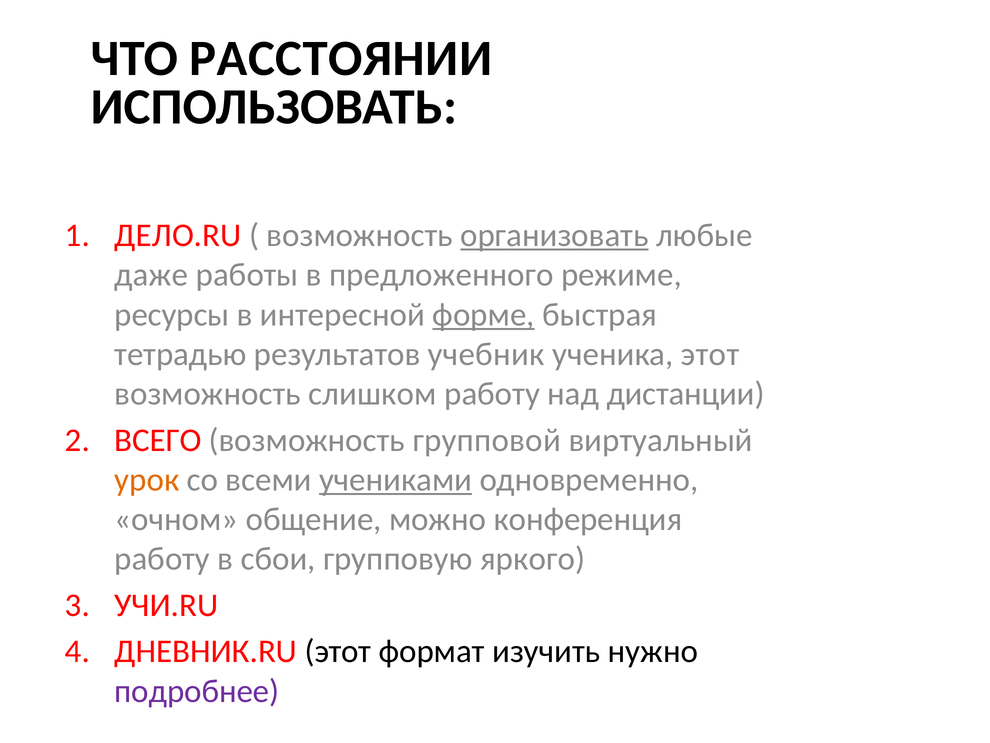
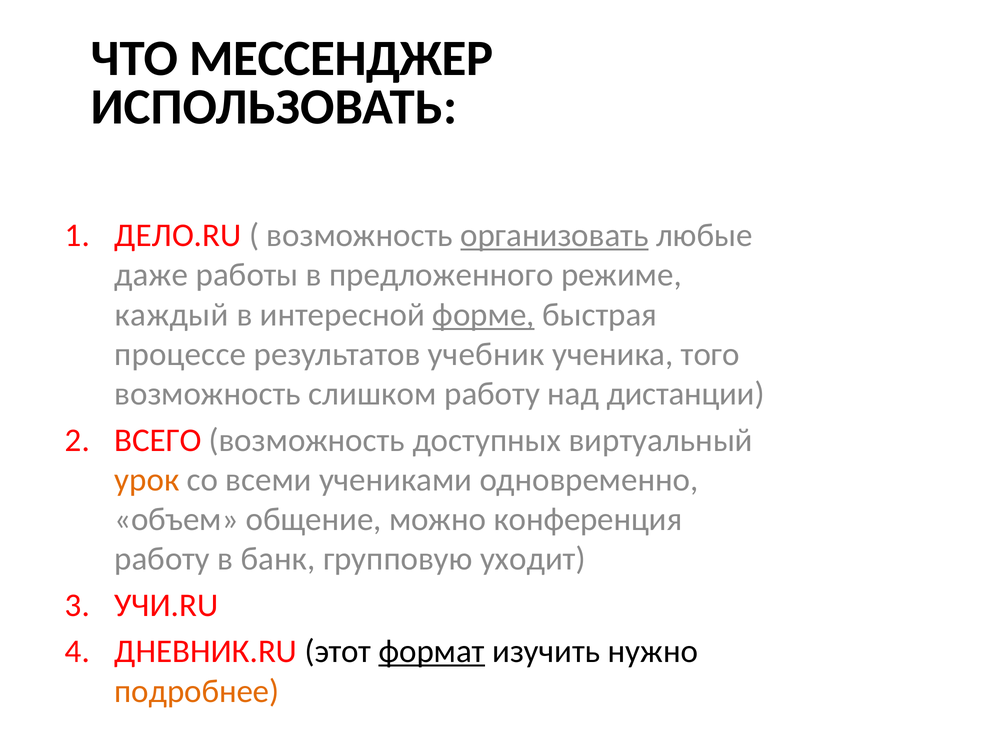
РАССТОЯНИИ: РАССТОЯНИИ -> МЕССЕНДЖЕР
ресурсы: ресурсы -> каждый
тетрадью: тетрадью -> процессе
ученика этот: этот -> того
групповой: групповой -> доступных
учениками underline: present -> none
очном: очном -> объем
сбои: сбои -> банк
яркого: яркого -> уходит
формат underline: none -> present
подробнее colour: purple -> orange
